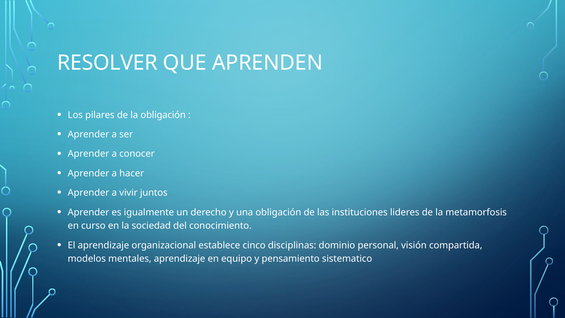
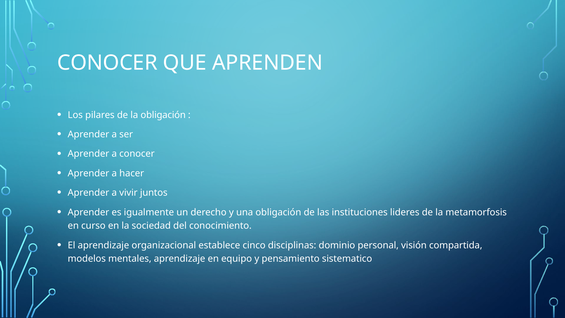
RESOLVER at (107, 63): RESOLVER -> CONOCER
